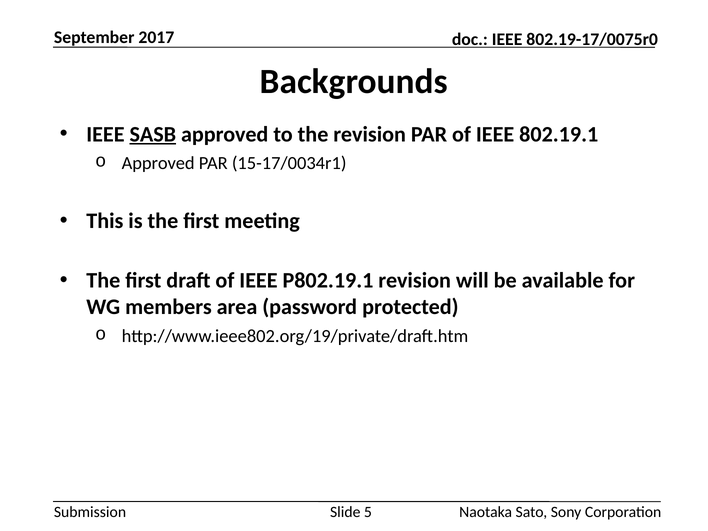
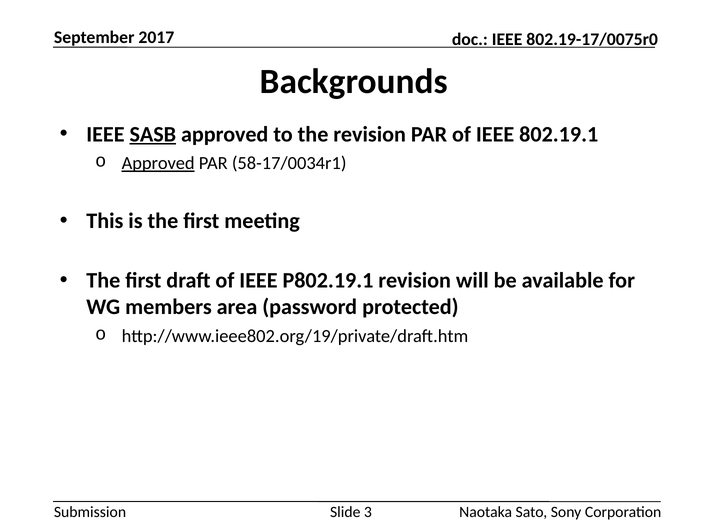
Approved at (158, 163) underline: none -> present
15-17/0034r1: 15-17/0034r1 -> 58-17/0034r1
5: 5 -> 3
